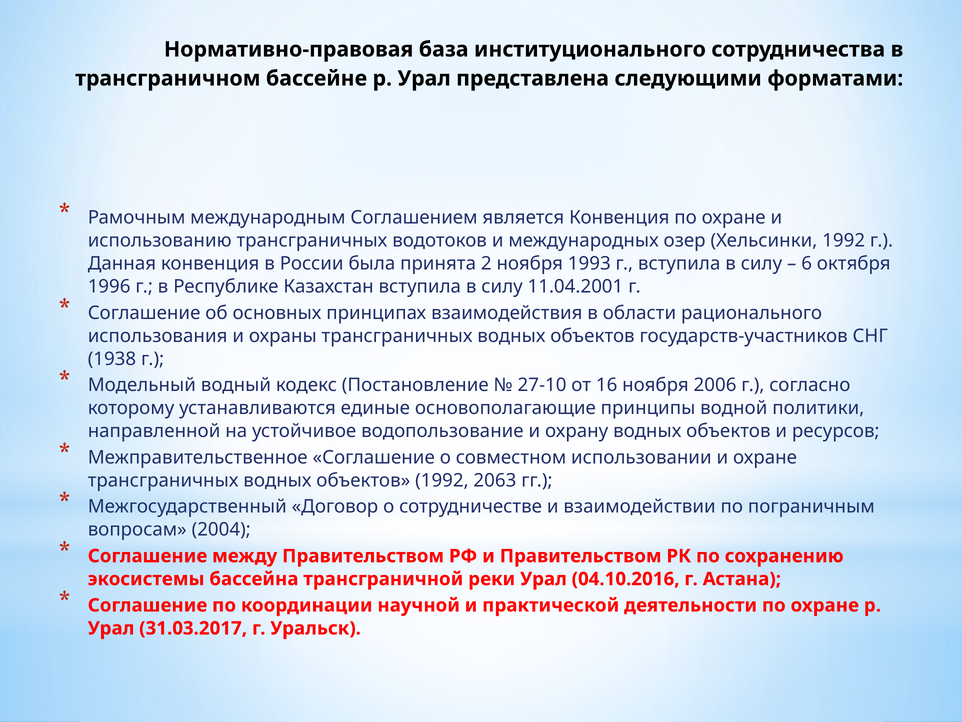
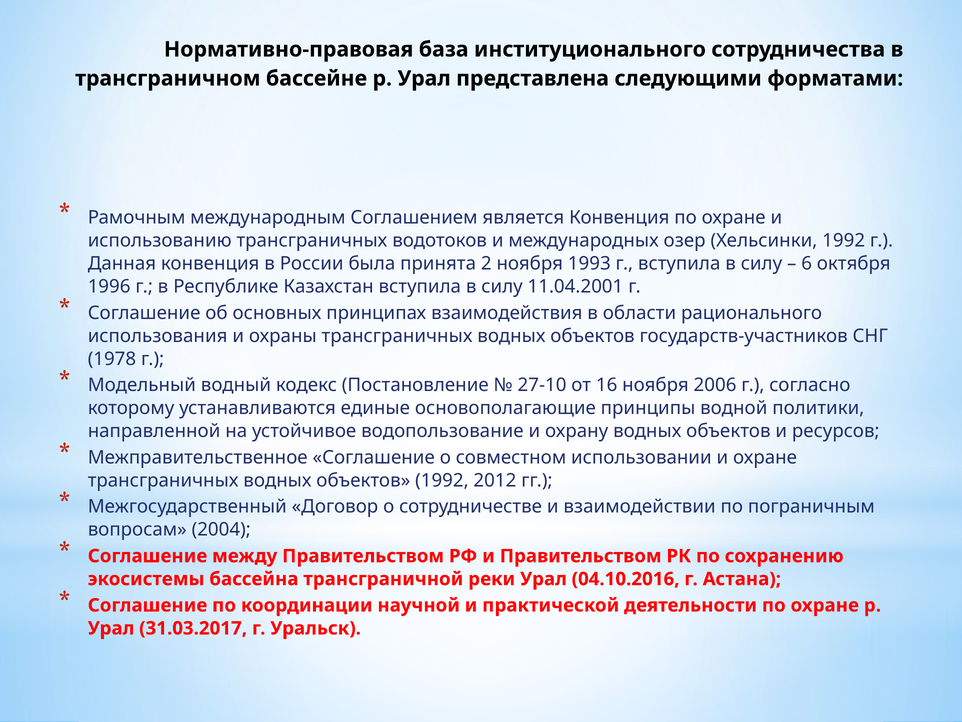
1938: 1938 -> 1978
2063: 2063 -> 2012
